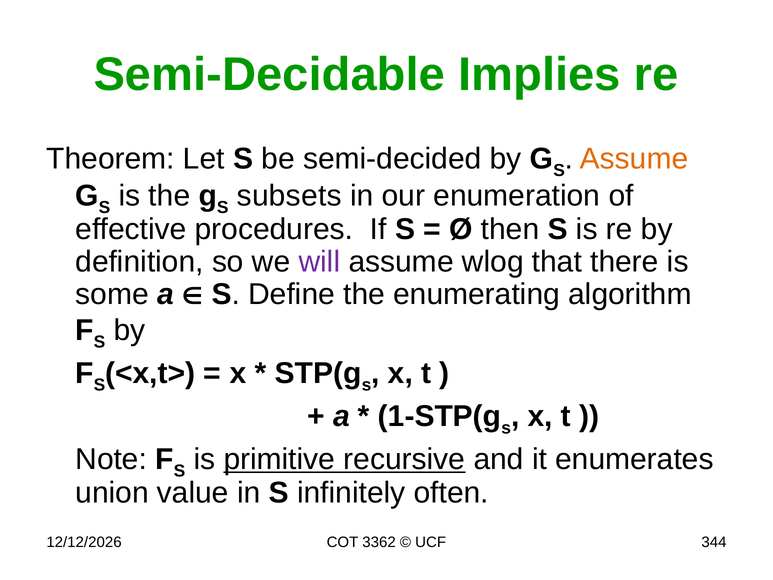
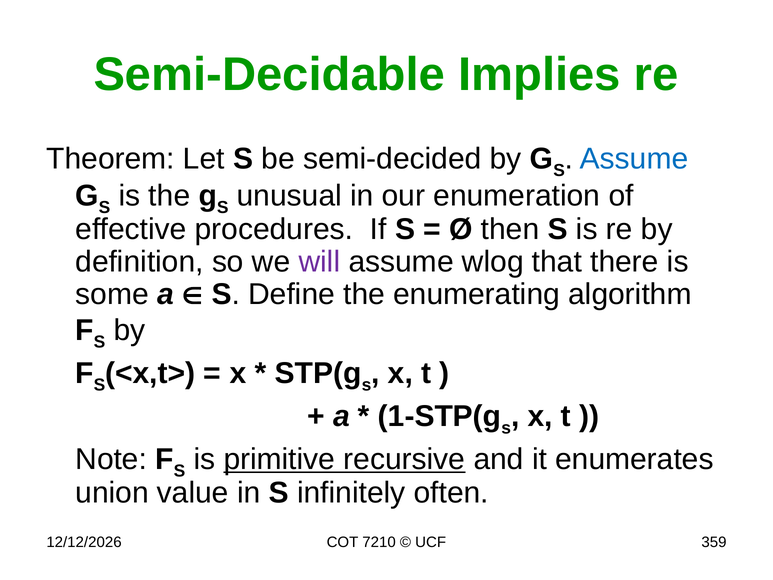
Assume at (634, 159) colour: orange -> blue
subsets: subsets -> unusual
3362: 3362 -> 7210
344: 344 -> 359
